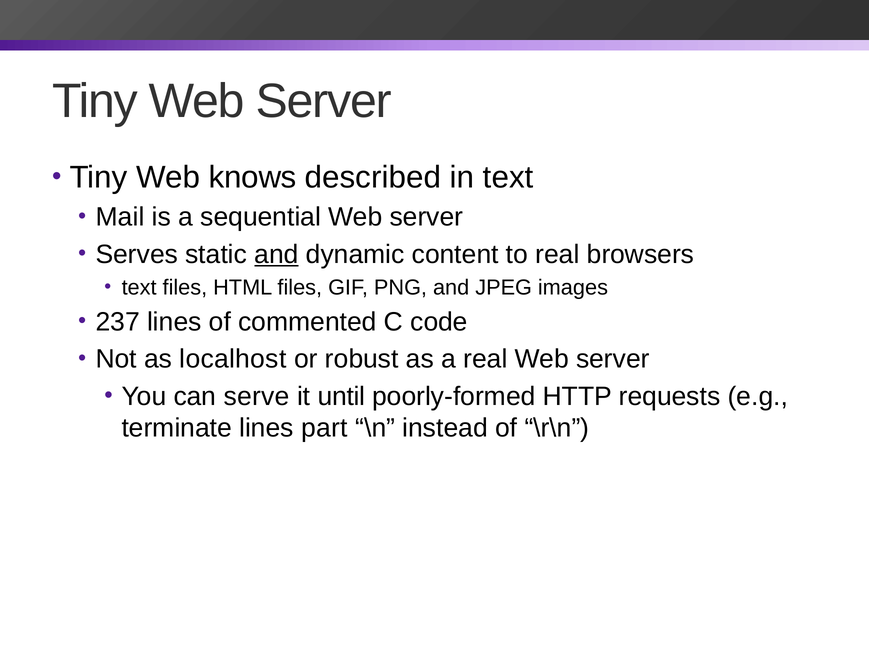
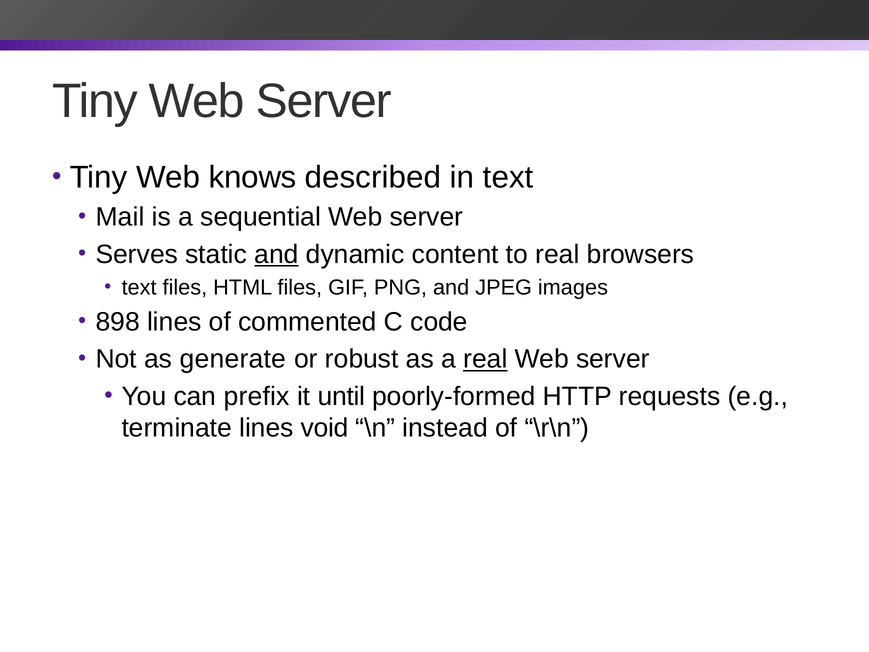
237: 237 -> 898
localhost: localhost -> generate
real at (485, 359) underline: none -> present
serve: serve -> prefix
part: part -> void
